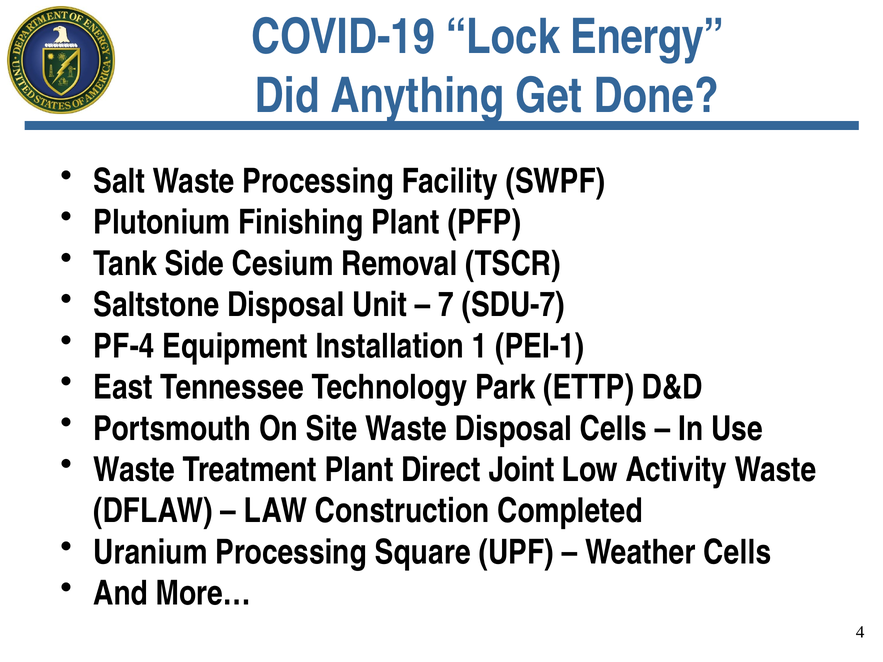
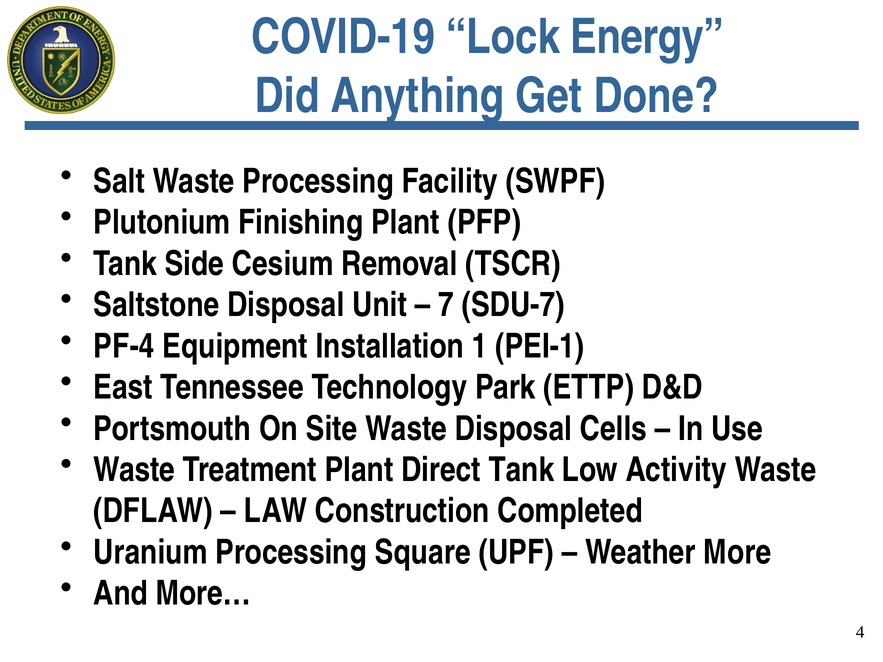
Direct Joint: Joint -> Tank
Weather Cells: Cells -> More
